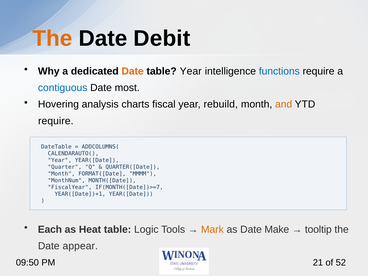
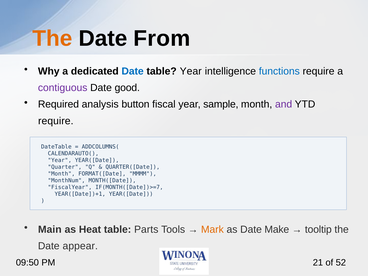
Debit: Debit -> From
Date at (133, 71) colour: orange -> blue
contiguous colour: blue -> purple
most: most -> good
Hovering: Hovering -> Required
charts: charts -> button
rebuild: rebuild -> sample
and colour: orange -> purple
Each: Each -> Main
Logic: Logic -> Parts
